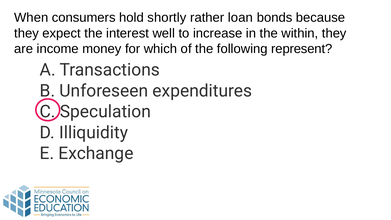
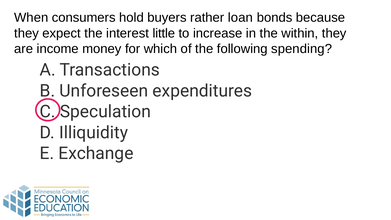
shortly: shortly -> buyers
well: well -> little
represent: represent -> spending
